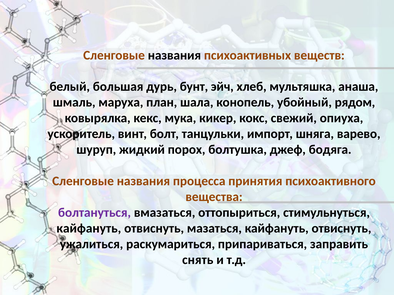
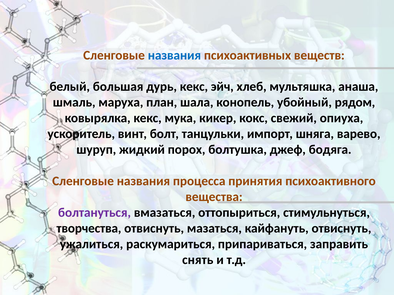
названия at (174, 55) colour: black -> blue
дурь бунт: бунт -> кекс
кайфануть at (89, 229): кайфануть -> творчества
